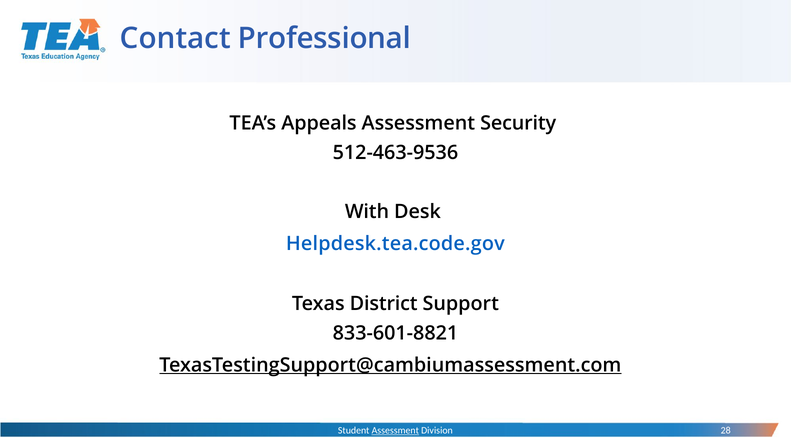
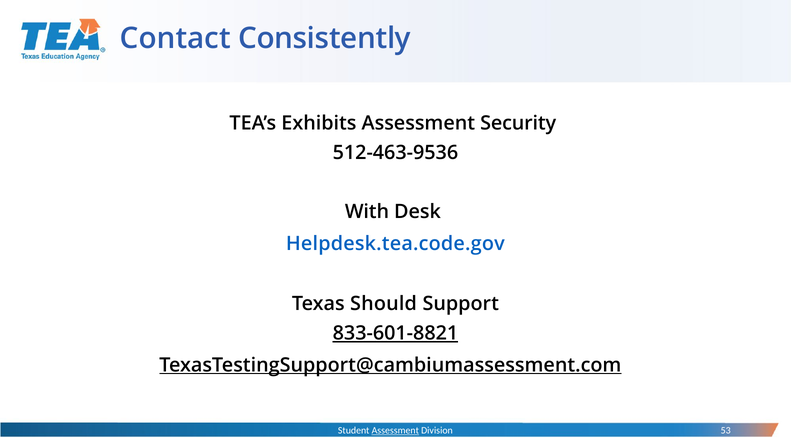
Professional: Professional -> Consistently
Appeals: Appeals -> Exhibits
District: District -> Should
833-601-8821 underline: none -> present
28: 28 -> 53
